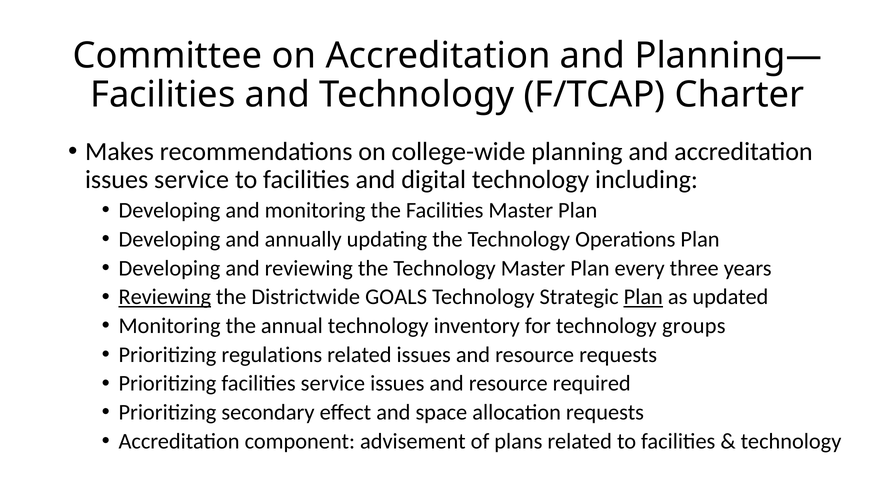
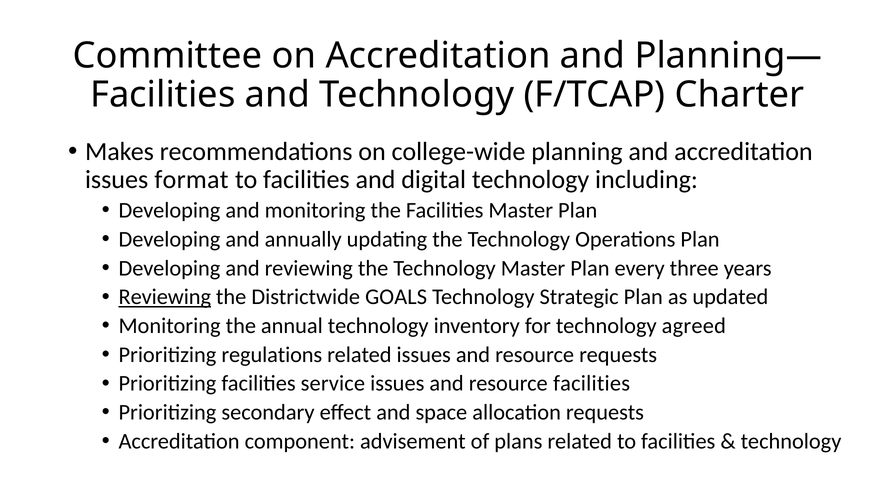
issues service: service -> format
Plan at (643, 297) underline: present -> none
groups: groups -> agreed
resource required: required -> facilities
